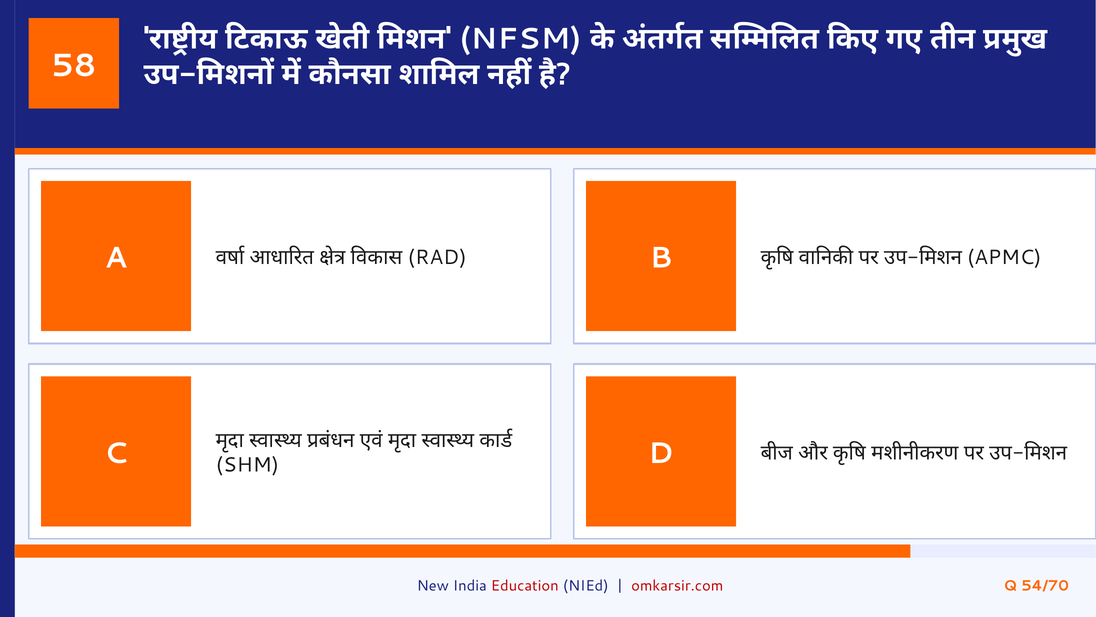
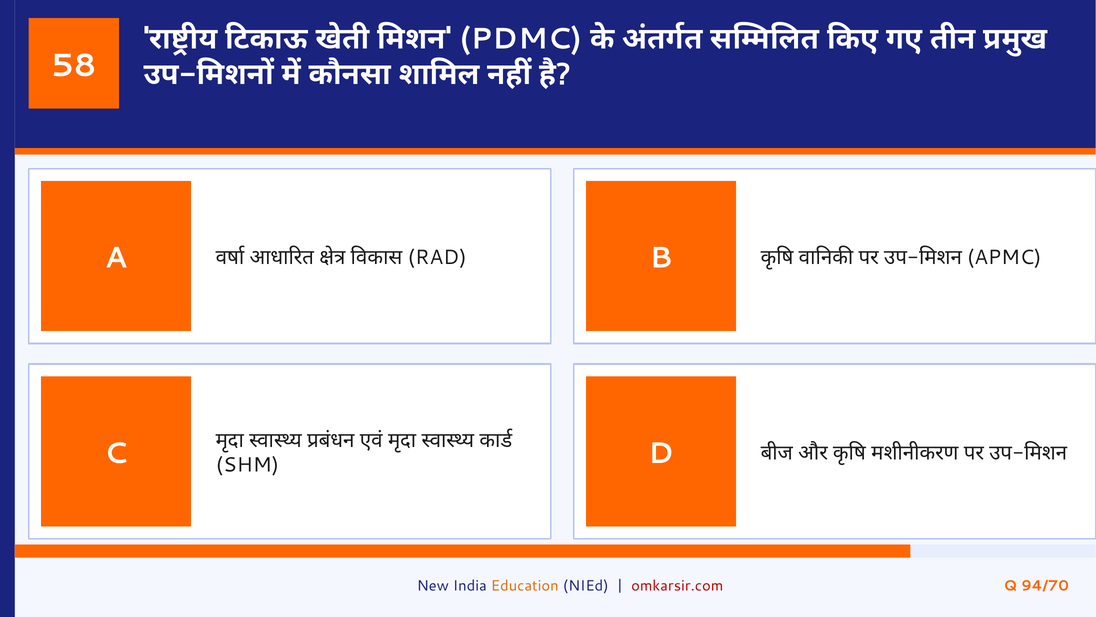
NFSM: NFSM -> PDMC
Education colour: red -> orange
54/70: 54/70 -> 94/70
